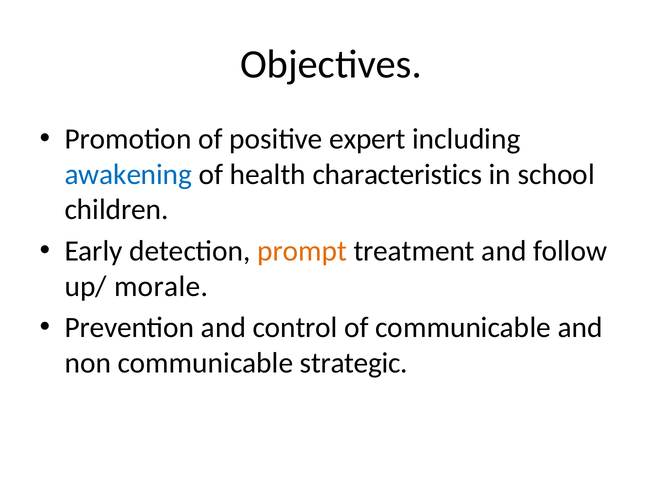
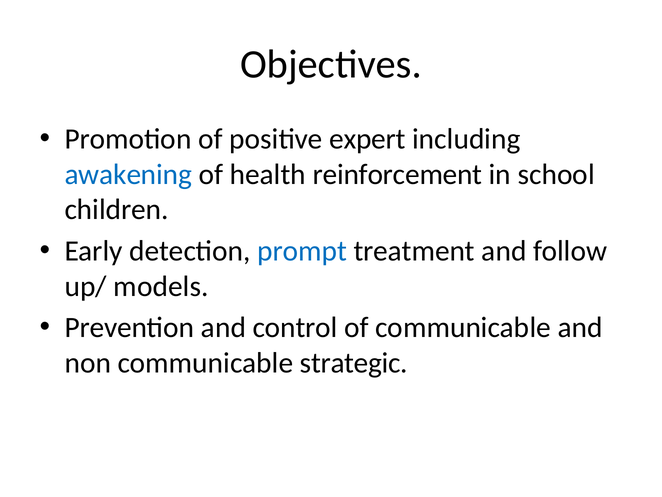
characteristics: characteristics -> reinforcement
prompt colour: orange -> blue
morale: morale -> models
